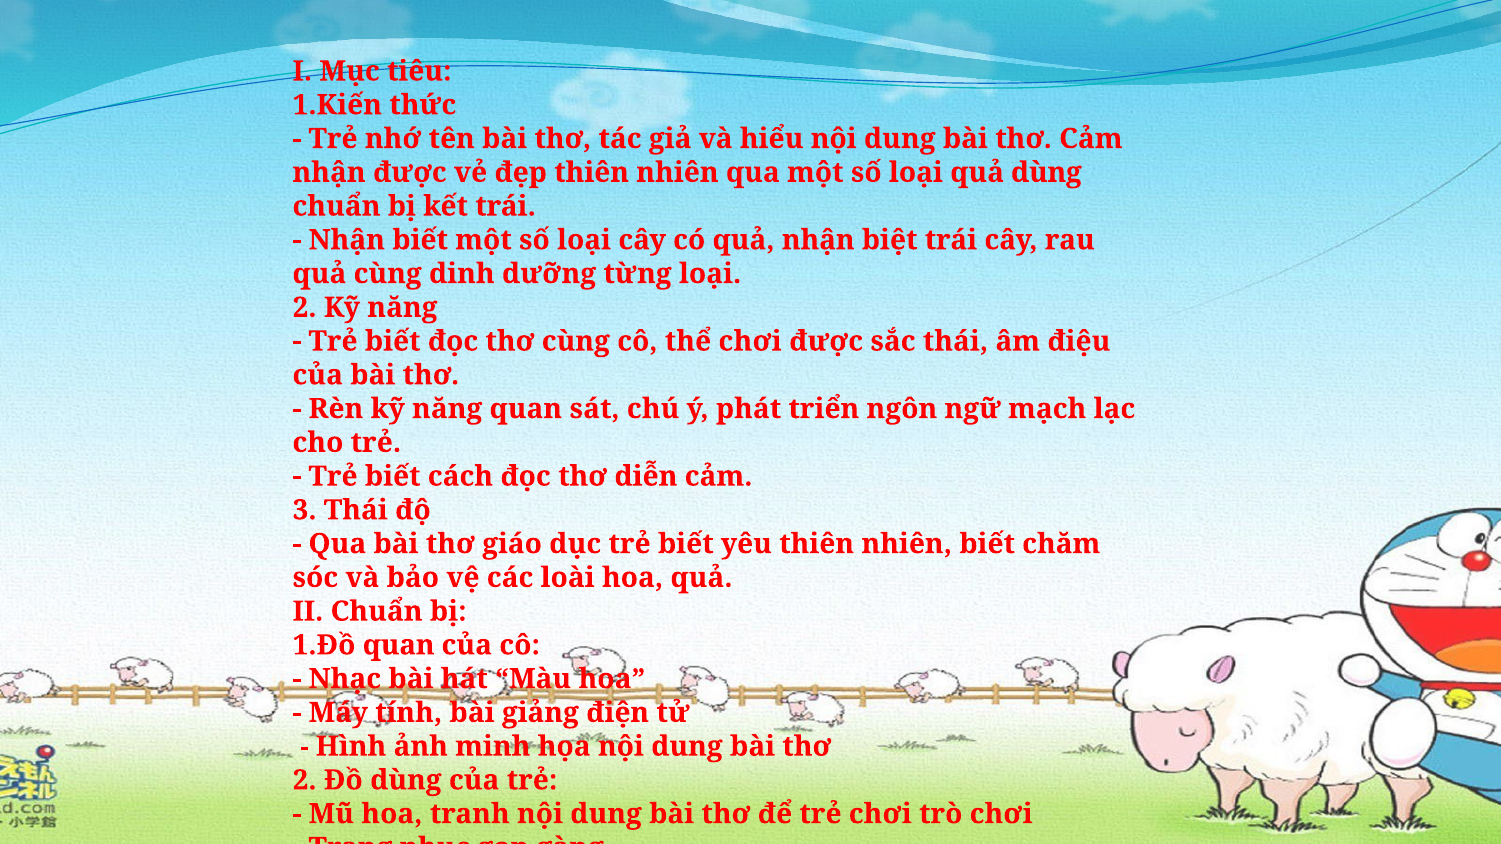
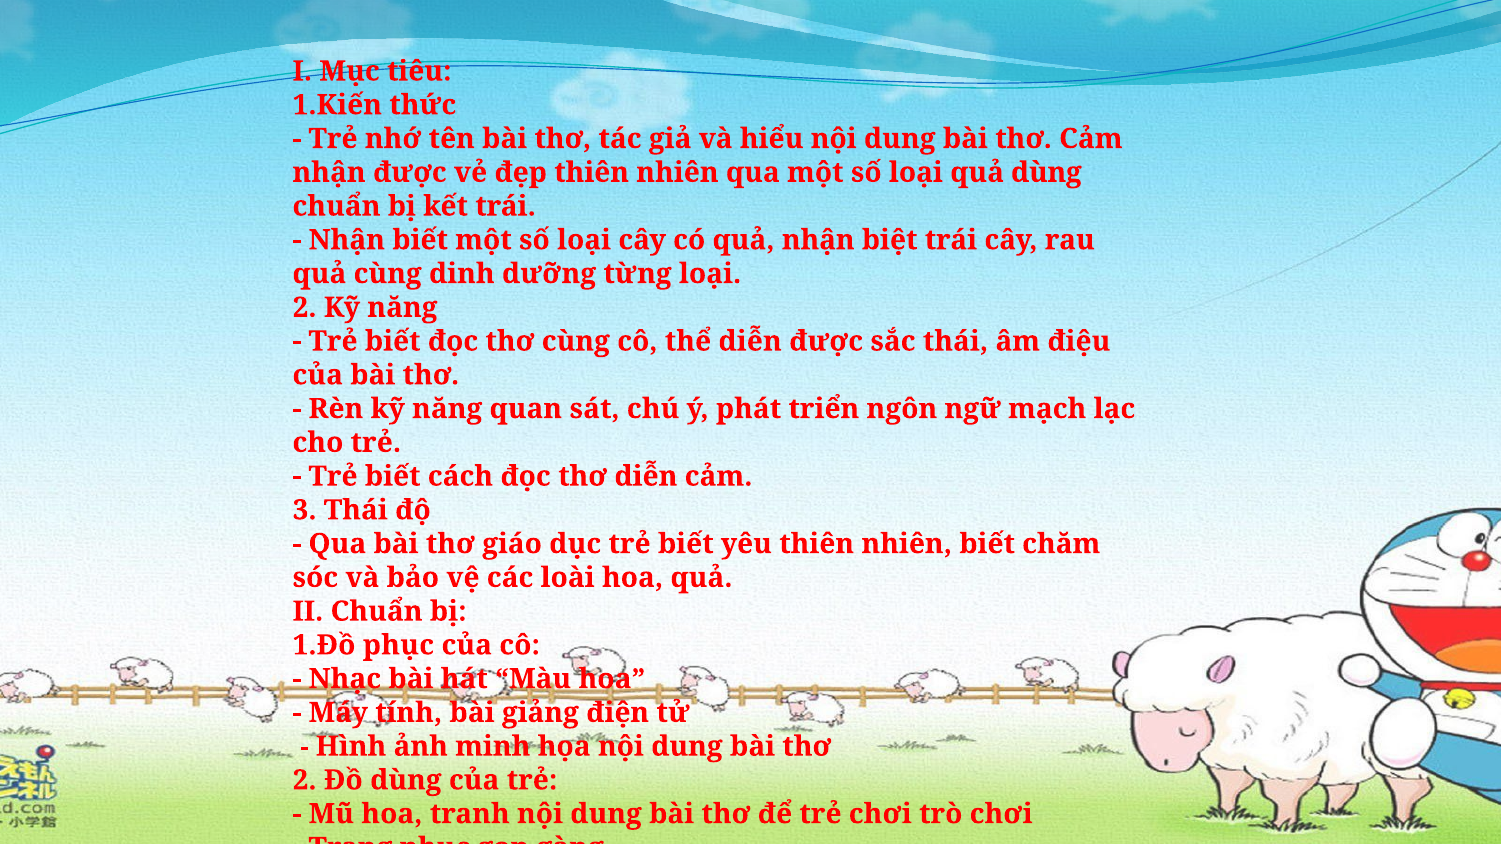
thể chơi: chơi -> diễn
1.Đồ quan: quan -> phục
